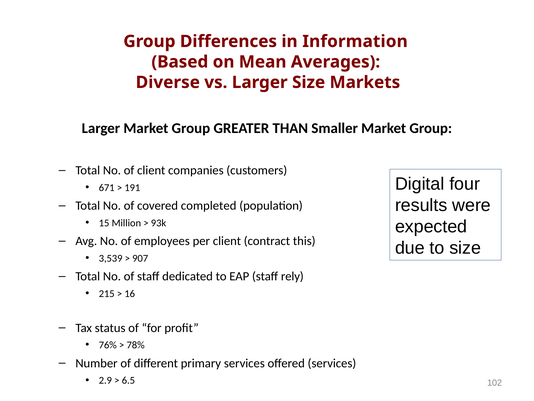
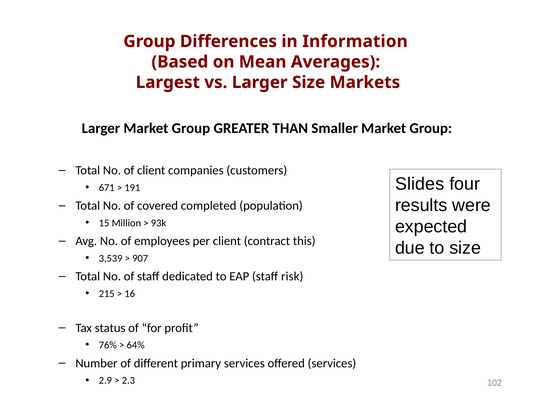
Diverse: Diverse -> Largest
Digital: Digital -> Slides
rely: rely -> risk
78%: 78% -> 64%
6.5: 6.5 -> 2.3
